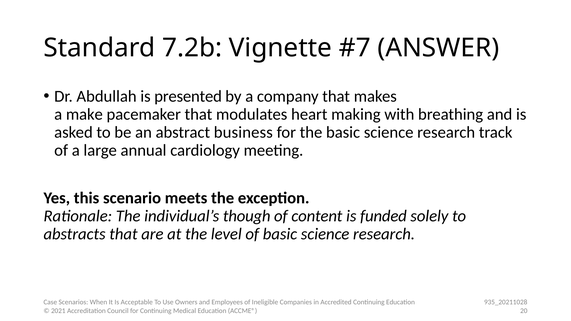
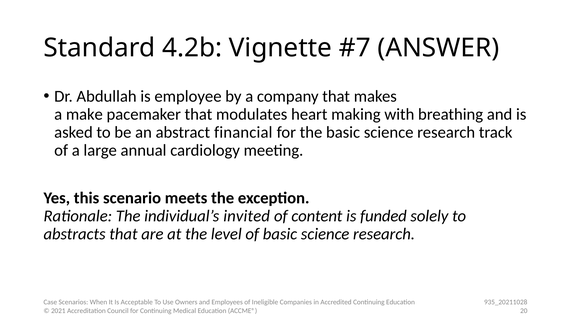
7.2b: 7.2b -> 4.2b
presented: presented -> employee
business: business -> financial
though: though -> invited
